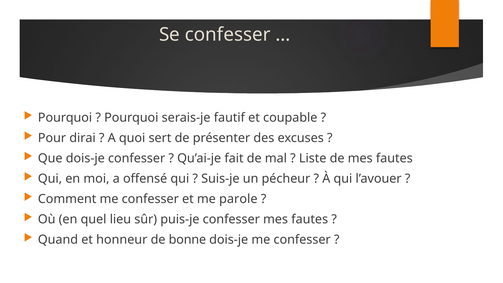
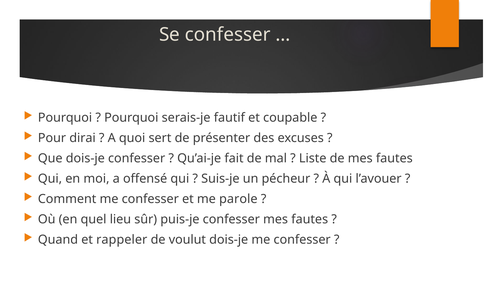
honneur: honneur -> rappeler
bonne: bonne -> voulut
